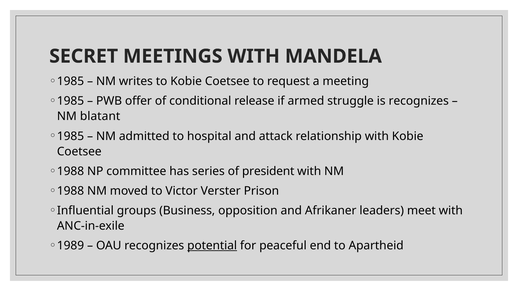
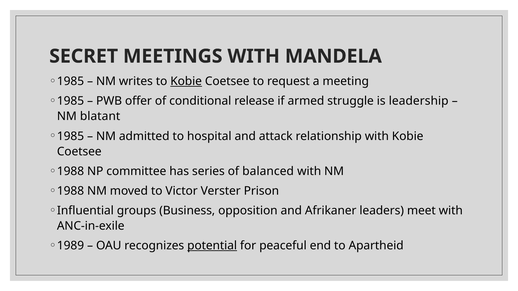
Kobie at (186, 81) underline: none -> present
is recognizes: recognizes -> leadership
president: president -> balanced
